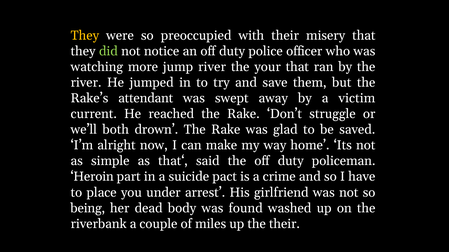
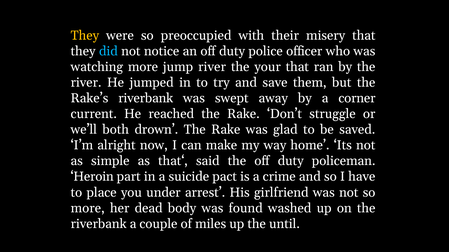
did colour: light green -> light blue
Rake’s attendant: attendant -> riverbank
victim: victim -> corner
being at (88, 209): being -> more
the their: their -> until
